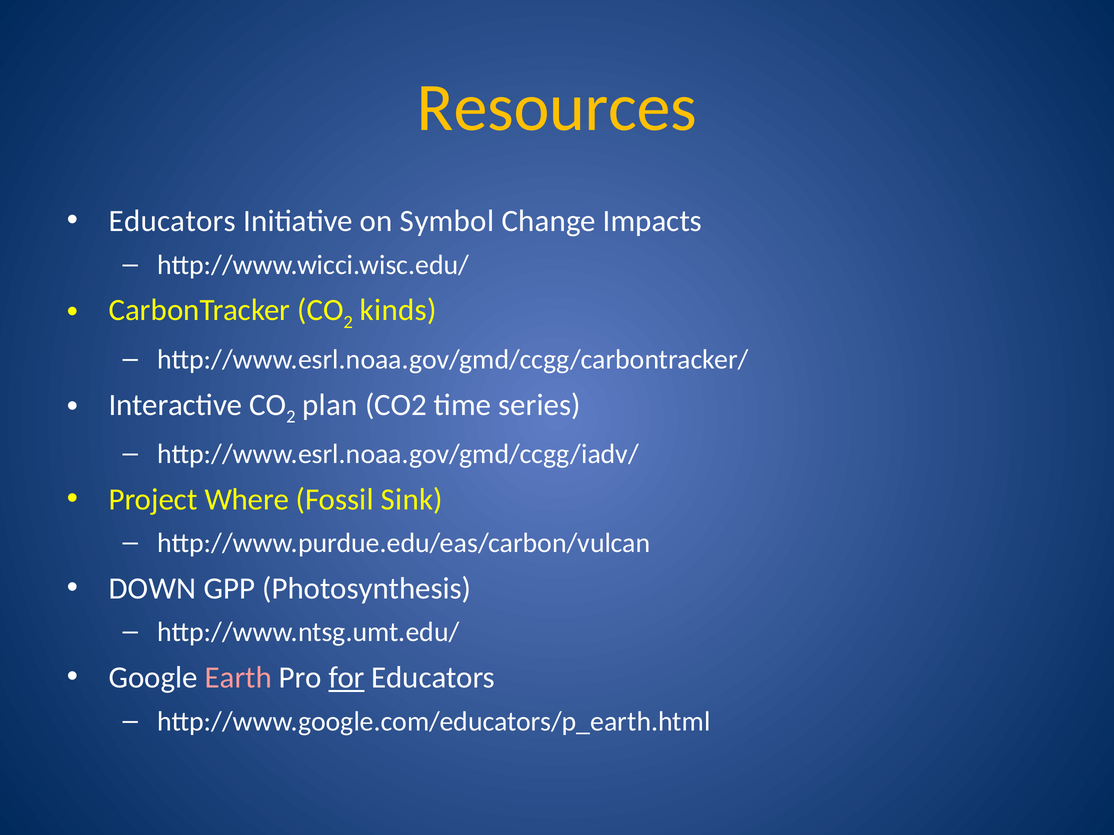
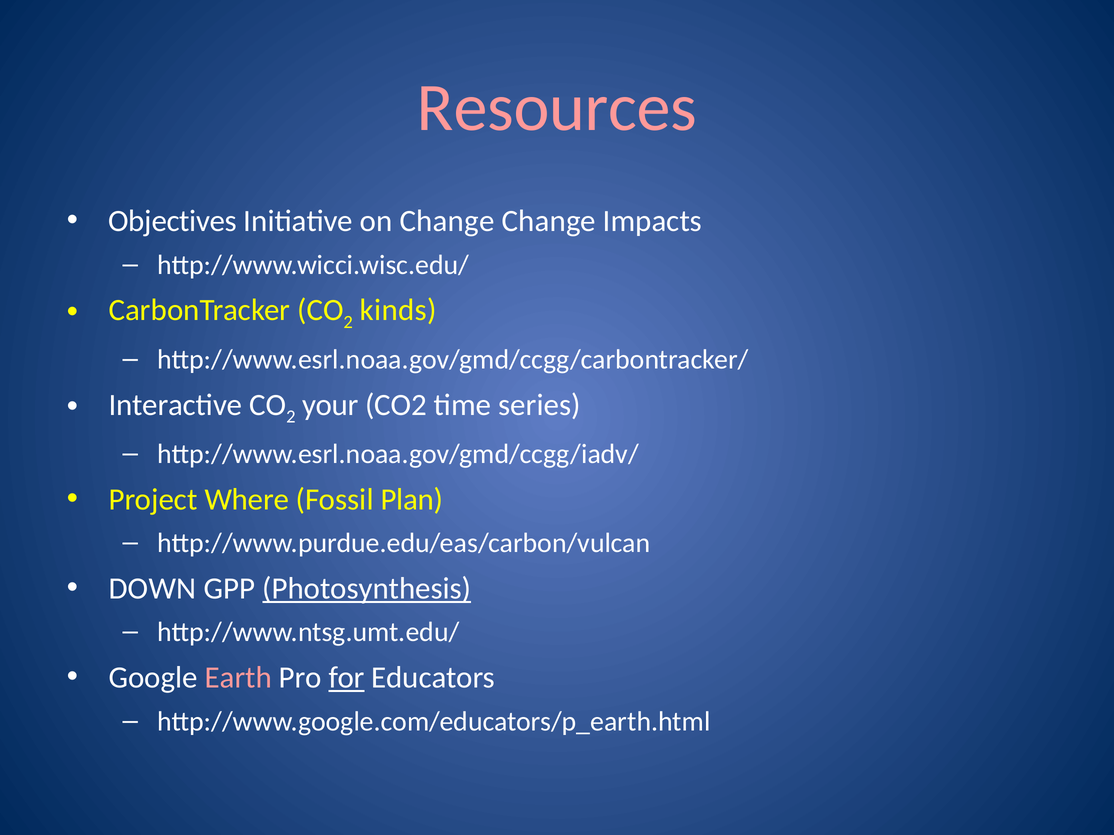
Resources colour: yellow -> pink
Educators at (172, 221): Educators -> Objectives
on Symbol: Symbol -> Change
plan: plan -> your
Sink: Sink -> Plan
Photosynthesis underline: none -> present
